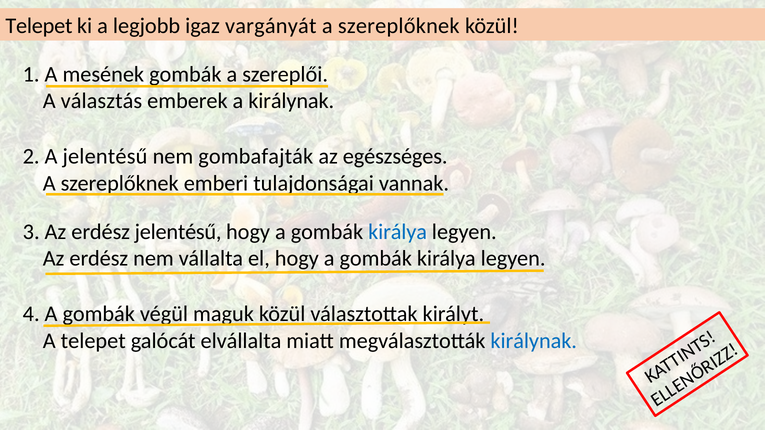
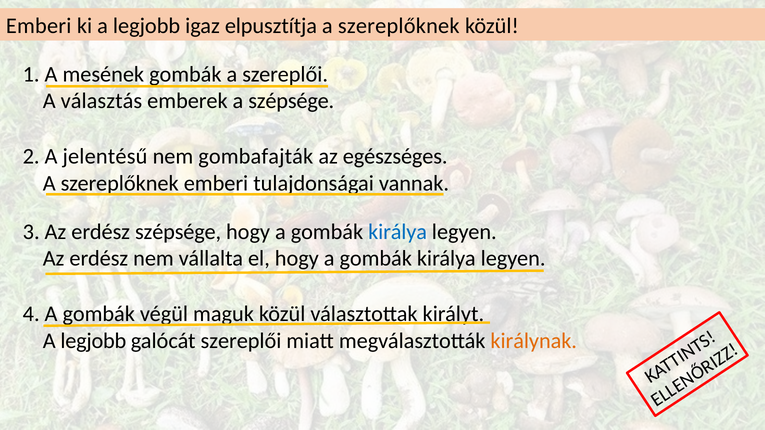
Telepet at (39, 26): Telepet -> Emberi
vargányát: vargányát -> elpusztítja
a királynak: királynak -> szépsége
erdész jelentésű: jelentésű -> szépsége
telepet at (93, 341): telepet -> legjobb
galócát elvállalta: elvállalta -> szereplői
királynak at (534, 341) colour: blue -> orange
